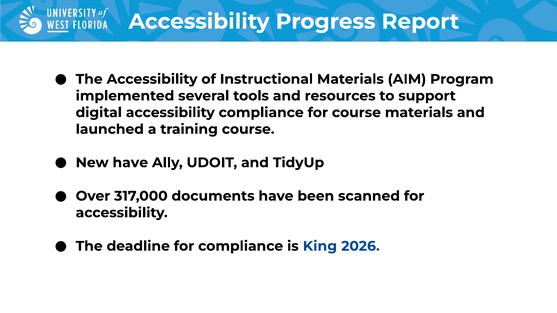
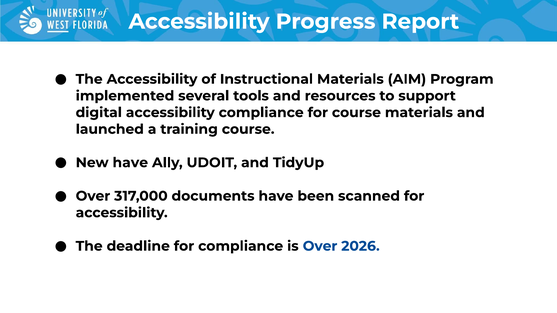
is King: King -> Over
